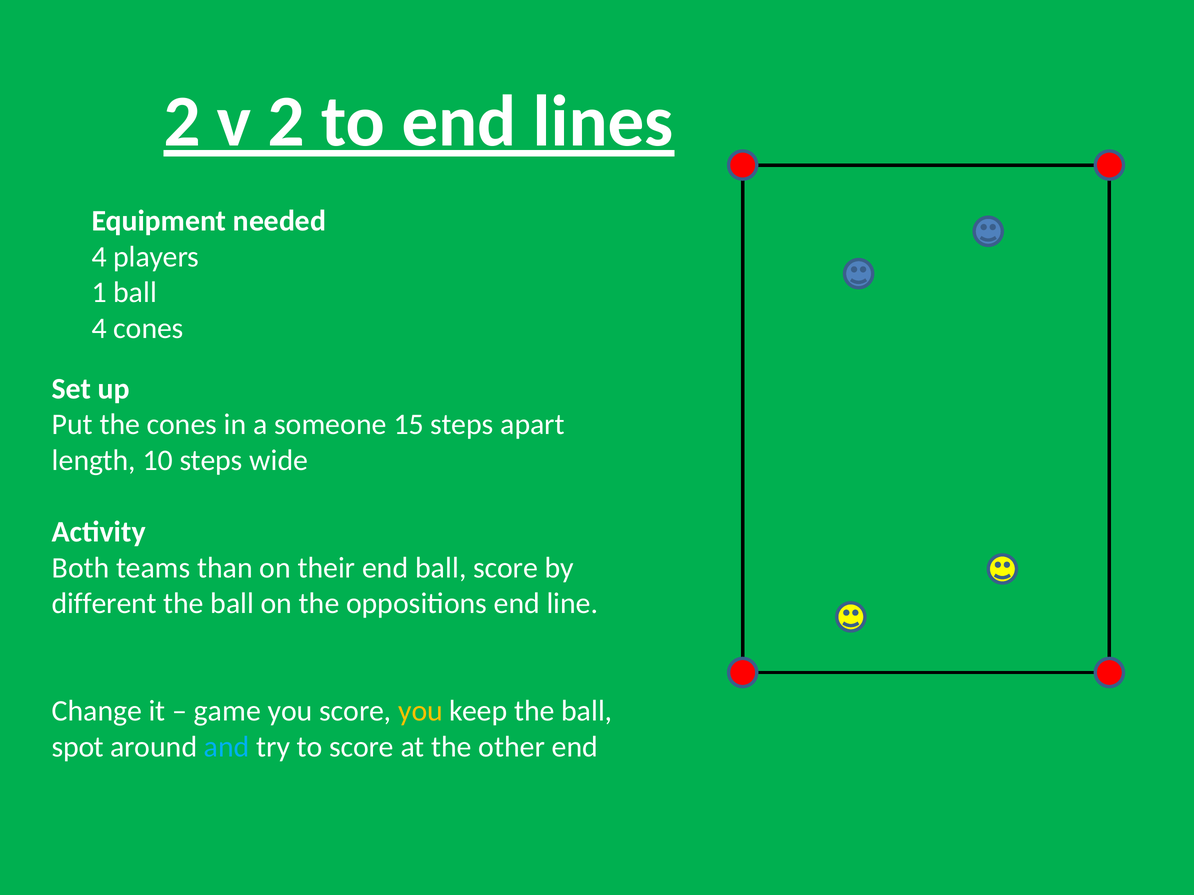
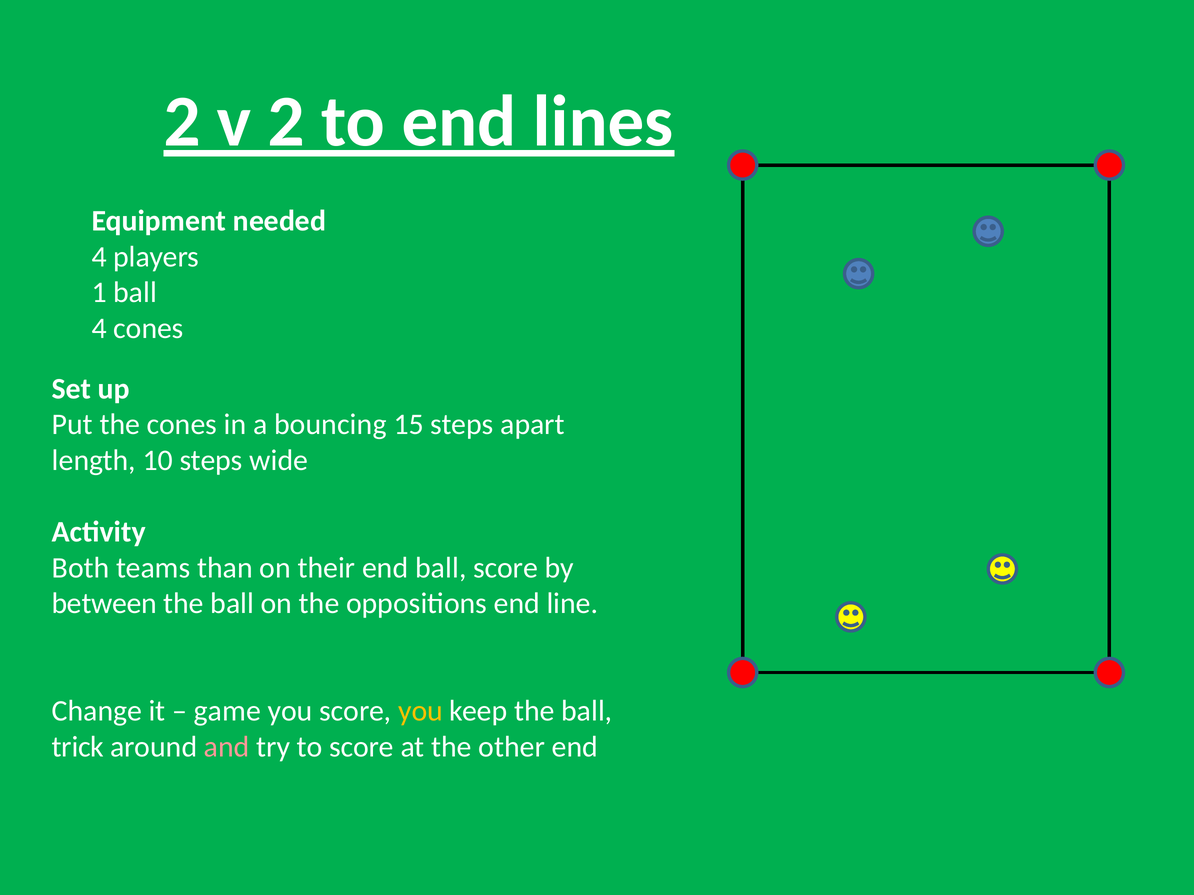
someone: someone -> bouncing
different: different -> between
spot: spot -> trick
and colour: light blue -> pink
